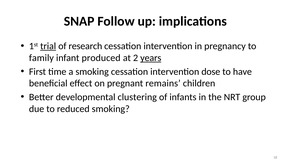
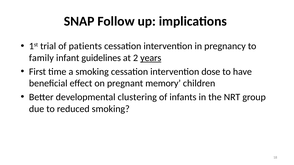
trial underline: present -> none
research: research -> patients
produced: produced -> guidelines
remains: remains -> memory
